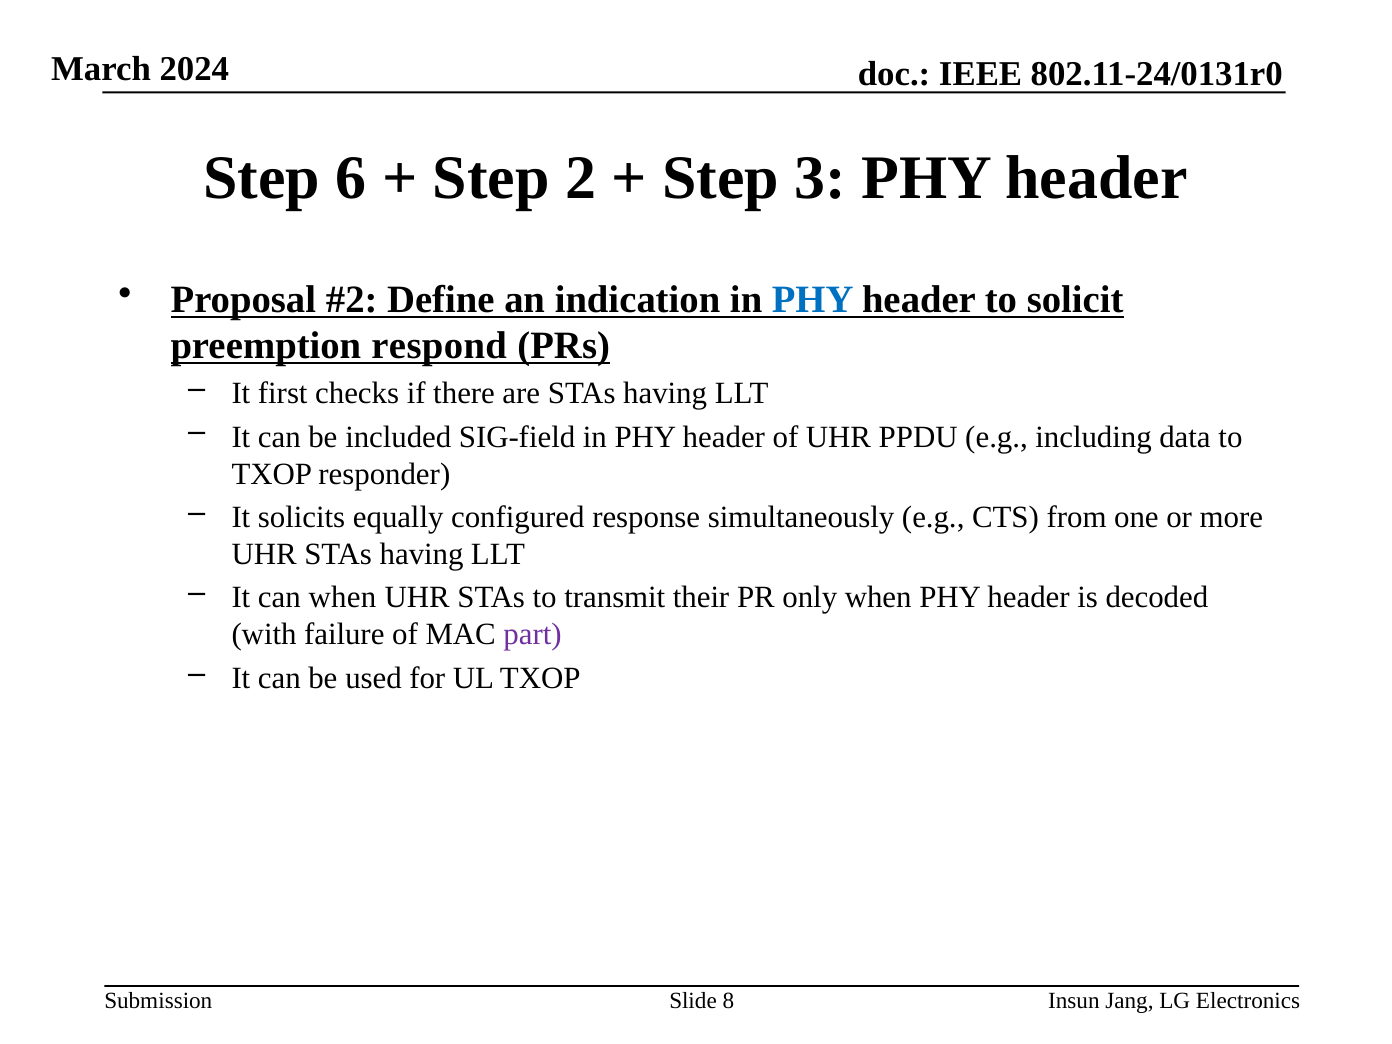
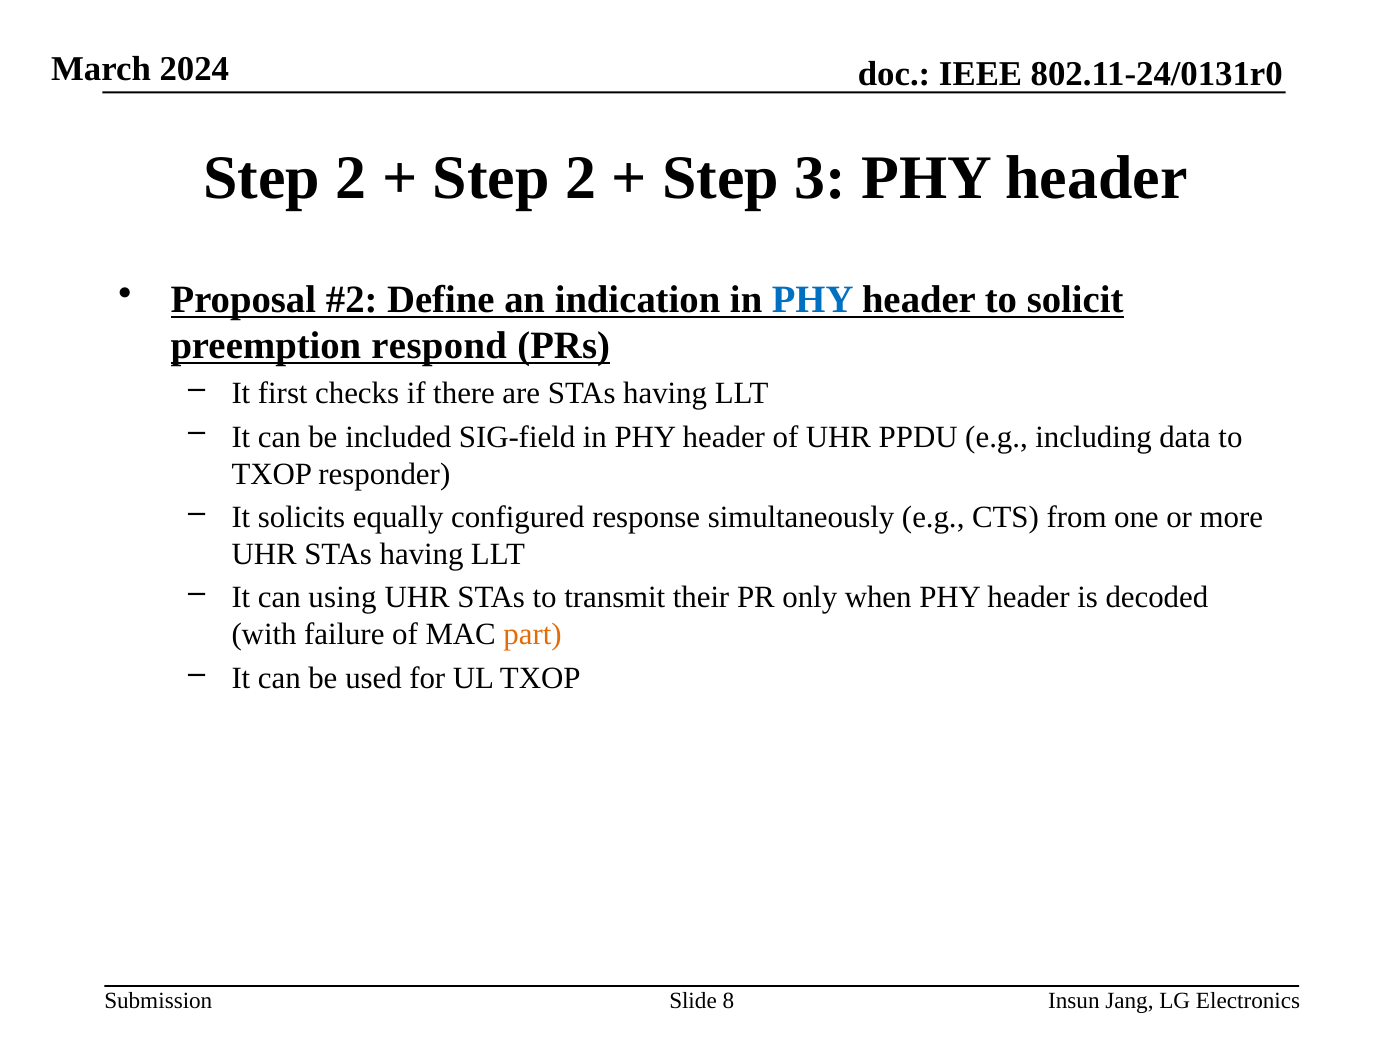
6 at (351, 178): 6 -> 2
can when: when -> using
part colour: purple -> orange
